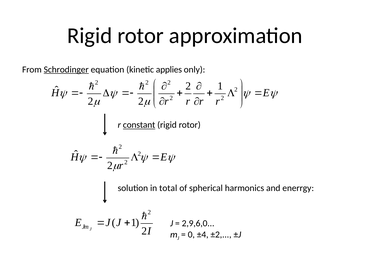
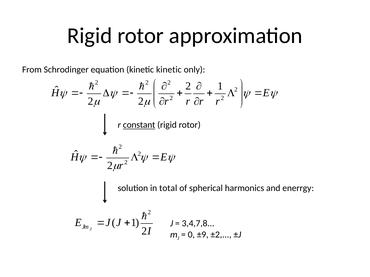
Schrodinger underline: present -> none
kinetic applies: applies -> kinetic
2,9,6,0: 2,9,6,0 -> 3,4,7,8
±4: ±4 -> ±9
